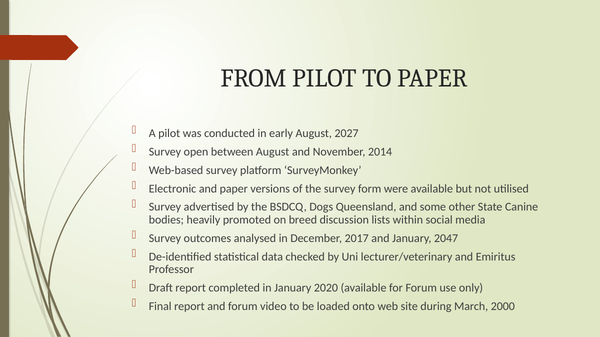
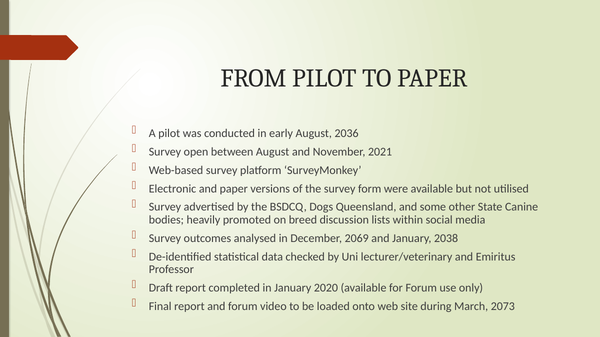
2027: 2027 -> 2036
2014: 2014 -> 2021
2017: 2017 -> 2069
2047: 2047 -> 2038
2000: 2000 -> 2073
